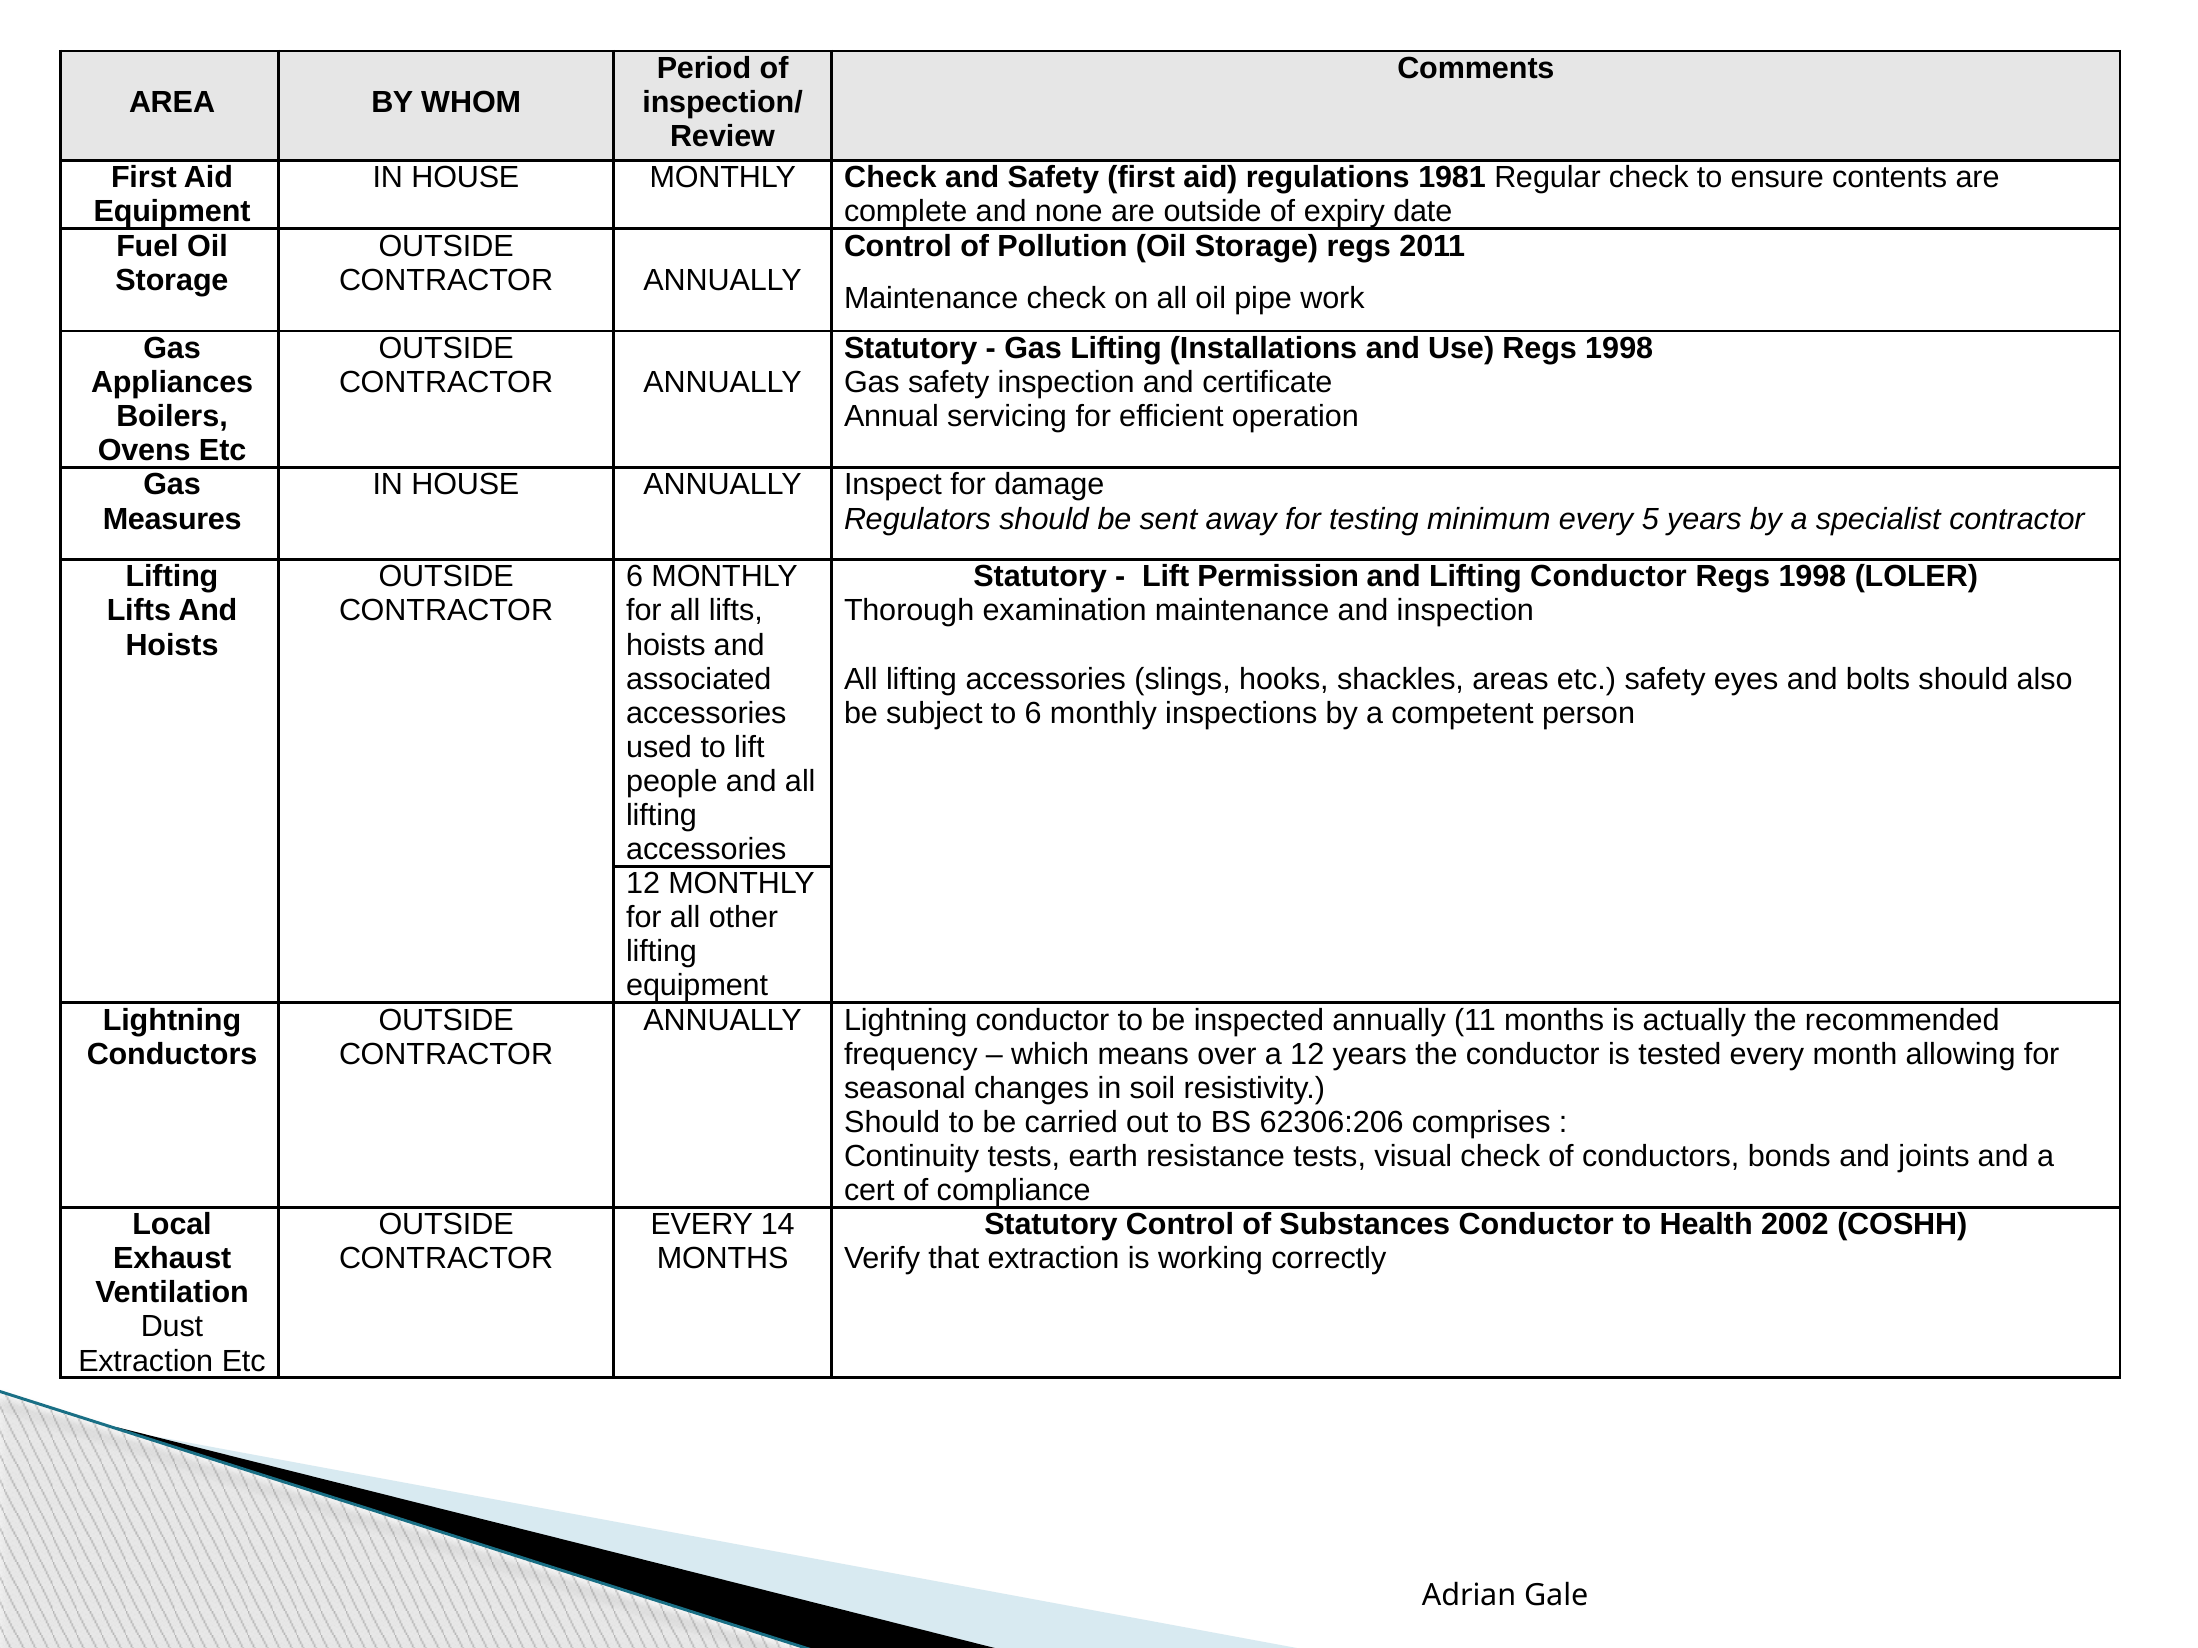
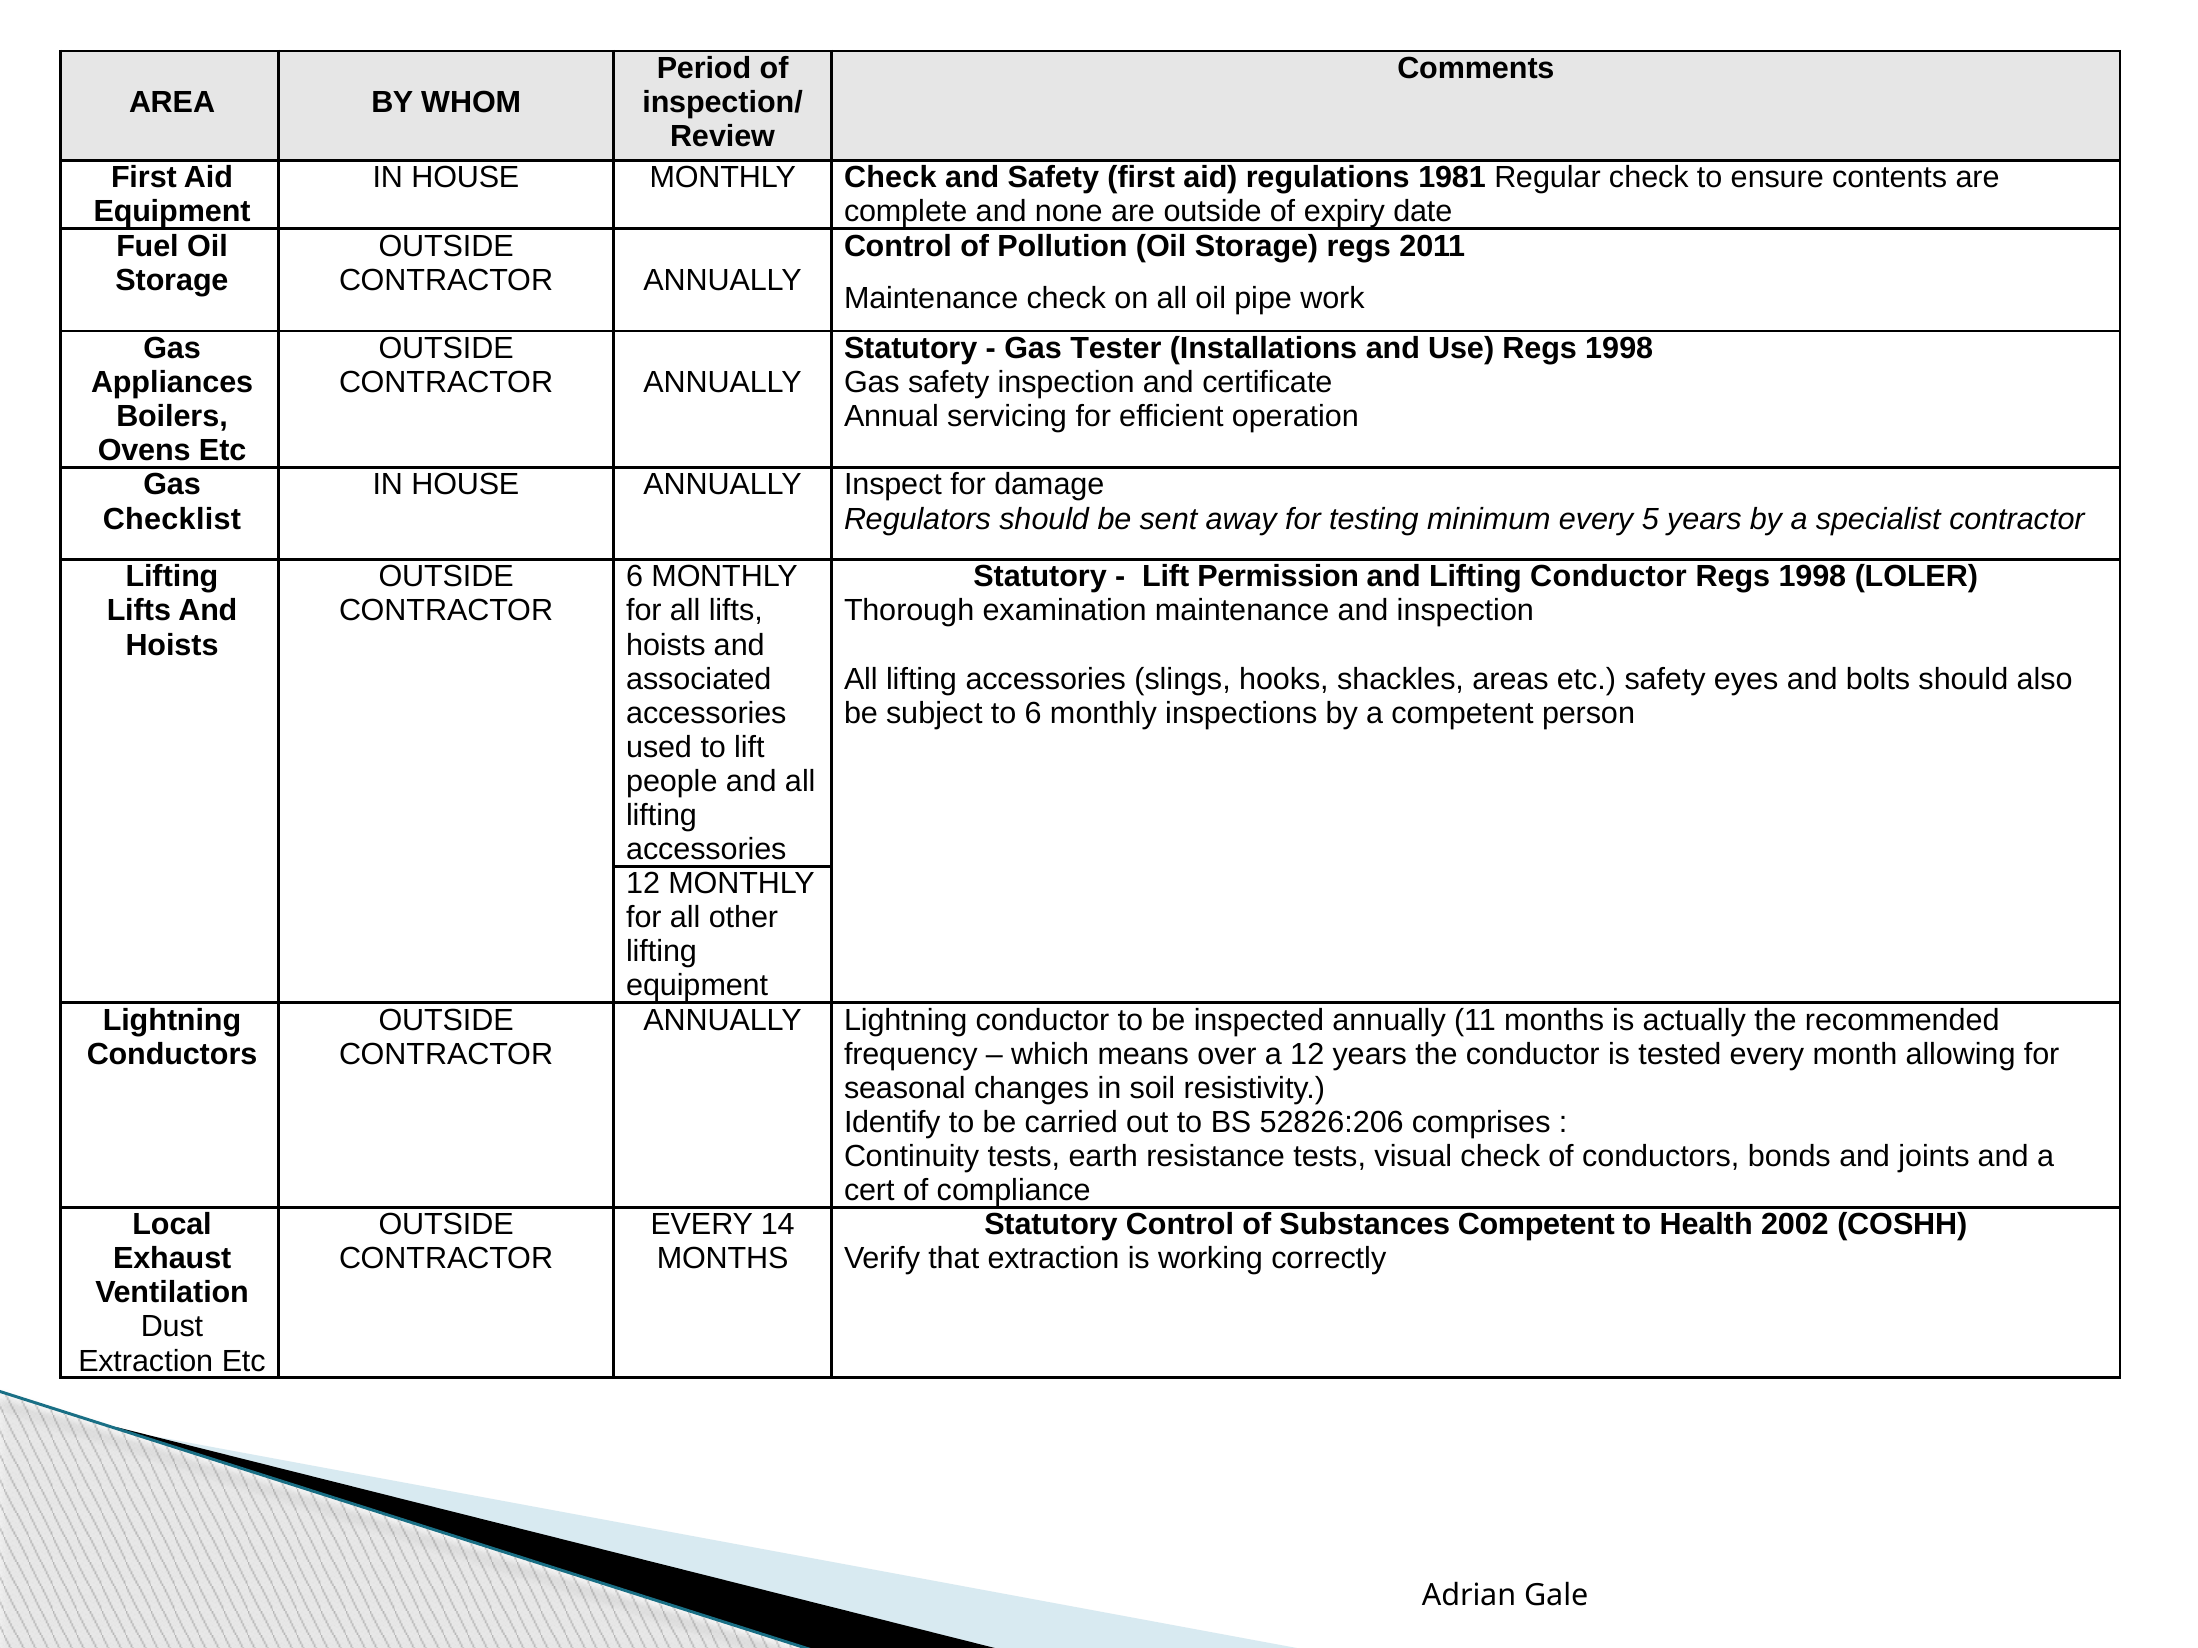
Gas Lifting: Lifting -> Tester
Measures: Measures -> Checklist
Should at (892, 1123): Should -> Identify
62306:206: 62306:206 -> 52826:206
Substances Conductor: Conductor -> Competent
